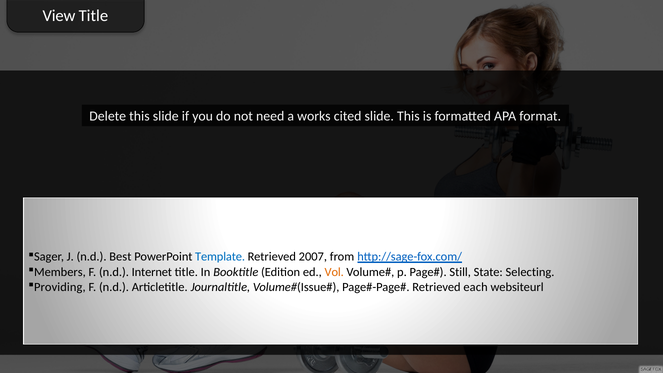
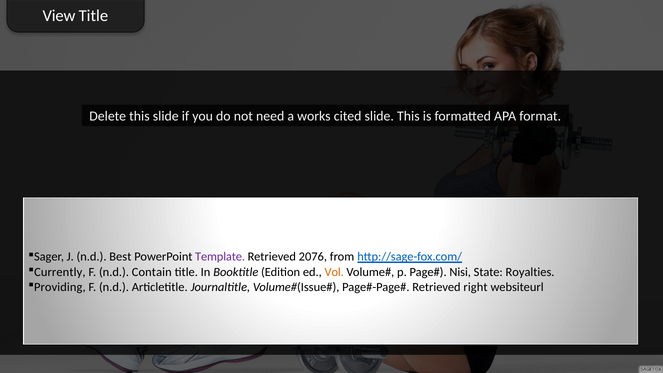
Template colour: blue -> purple
2007: 2007 -> 2076
Members: Members -> Currently
Internet: Internet -> Contain
Still: Still -> Nisi
Selecting: Selecting -> Royalties
each: each -> right
